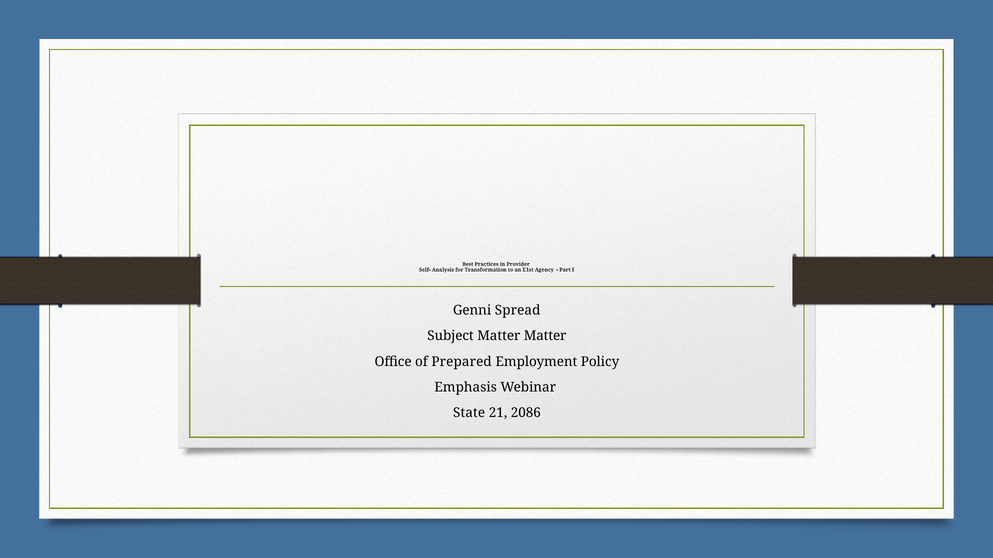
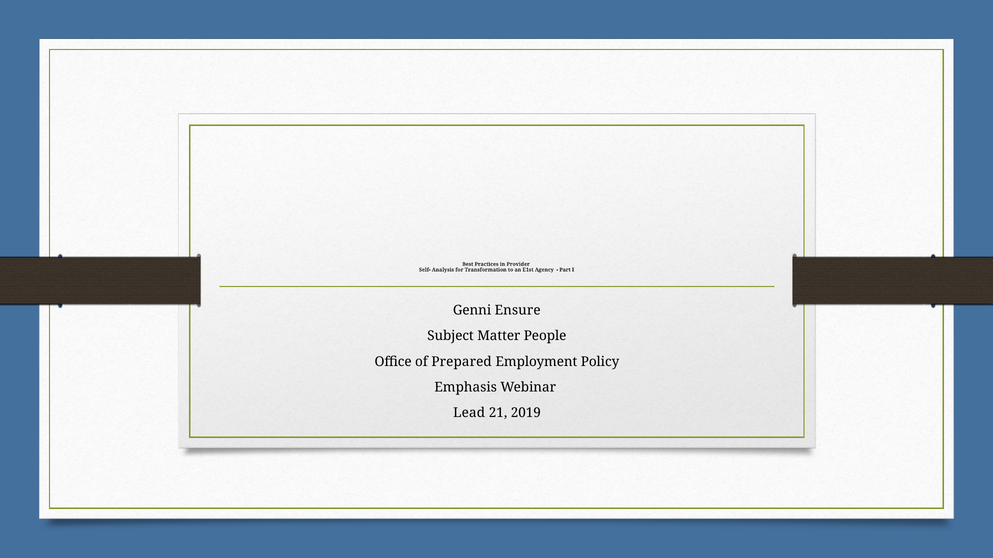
Spread: Spread -> Ensure
Matter Matter: Matter -> People
State: State -> Lead
2086: 2086 -> 2019
